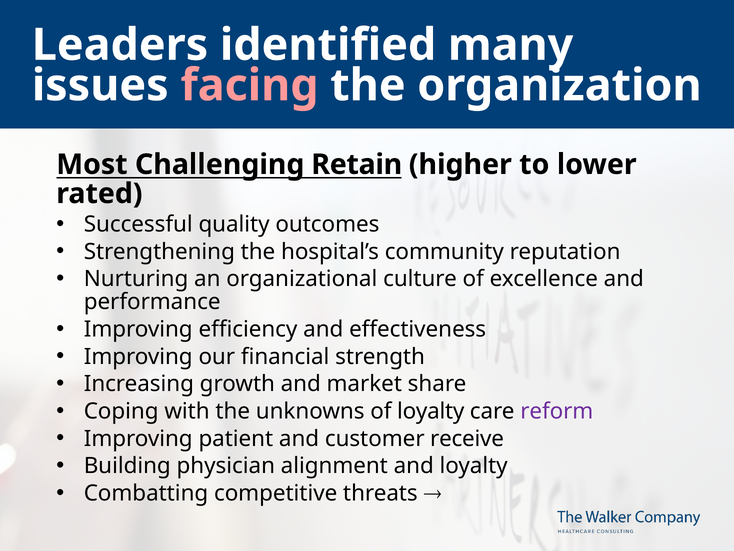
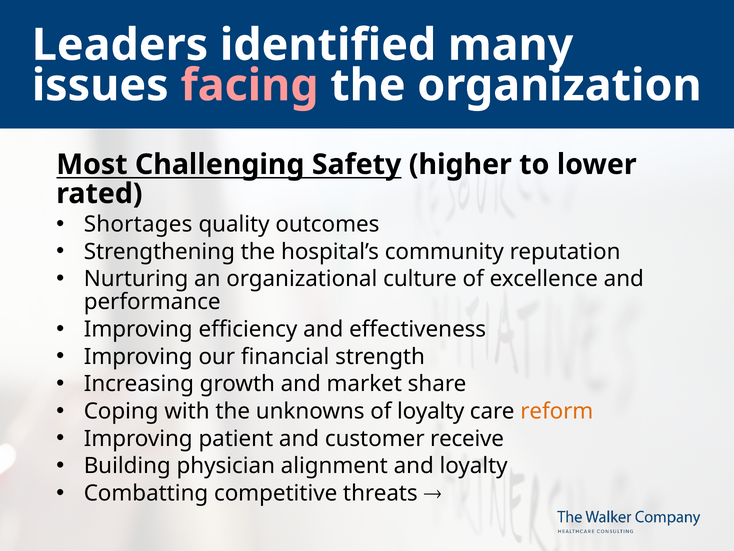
Retain: Retain -> Safety
Successful: Successful -> Shortages
reform colour: purple -> orange
